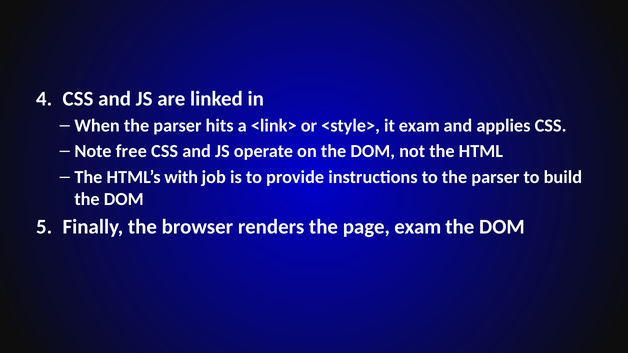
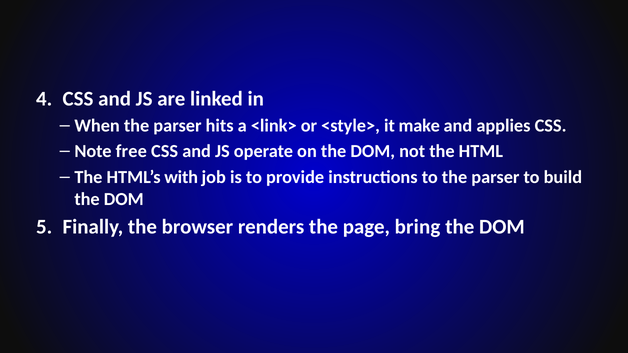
it exam: exam -> make
page exam: exam -> bring
